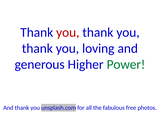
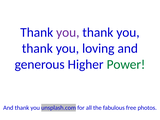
you at (68, 32) colour: red -> purple
